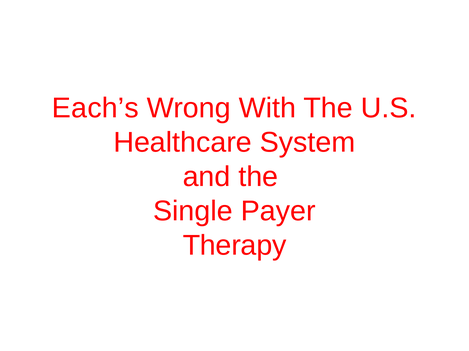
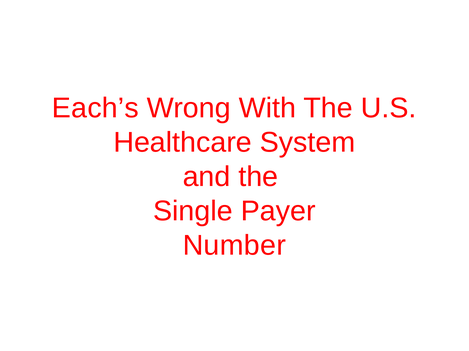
Therapy: Therapy -> Number
